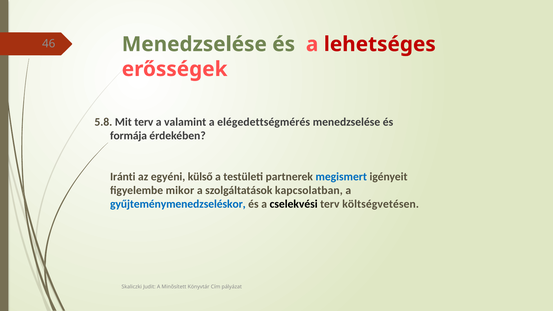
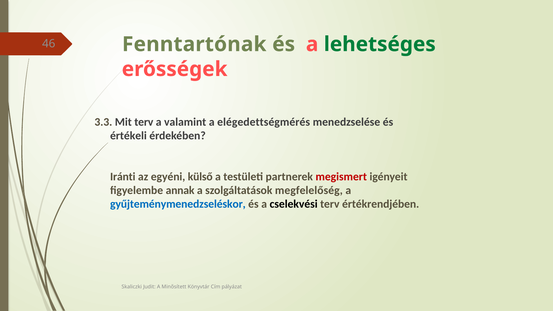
Menedzselése at (194, 44): Menedzselése -> Fenntartónak
lehetséges colour: red -> green
5.8: 5.8 -> 3.3
formája: formája -> értékeli
megismert colour: blue -> red
mikor: mikor -> annak
kapcsolatban: kapcsolatban -> megfelelőség
költségvetésen: költségvetésen -> értékrendjében
